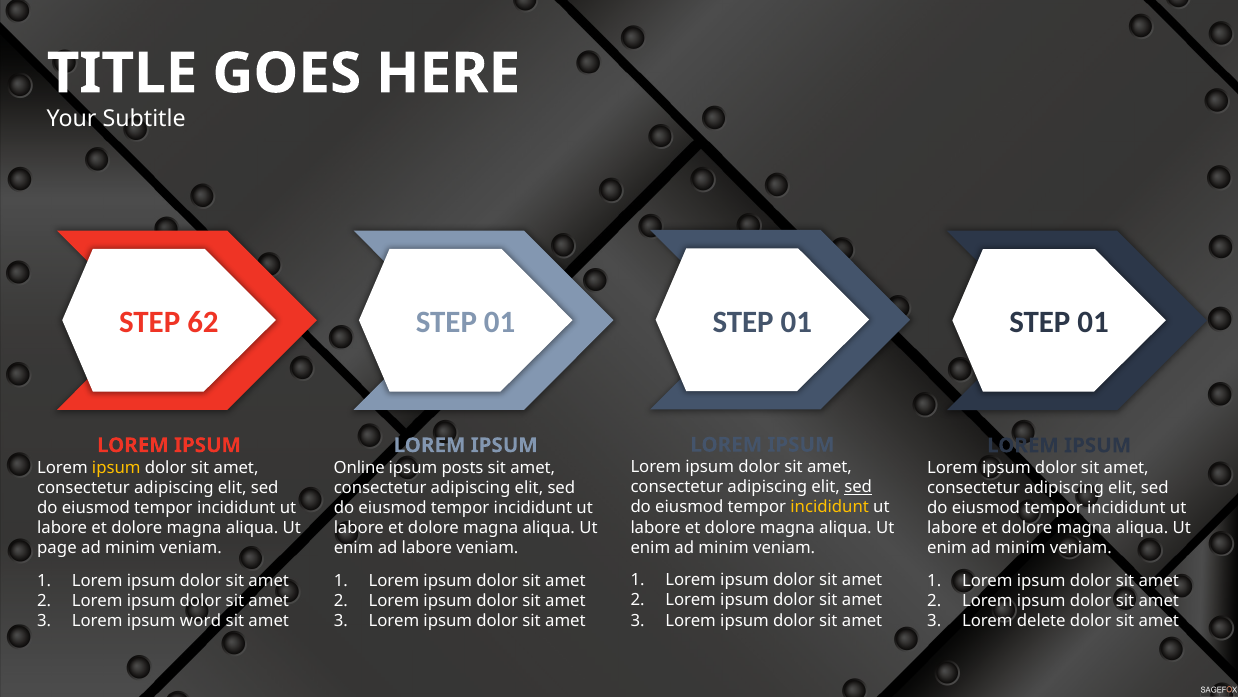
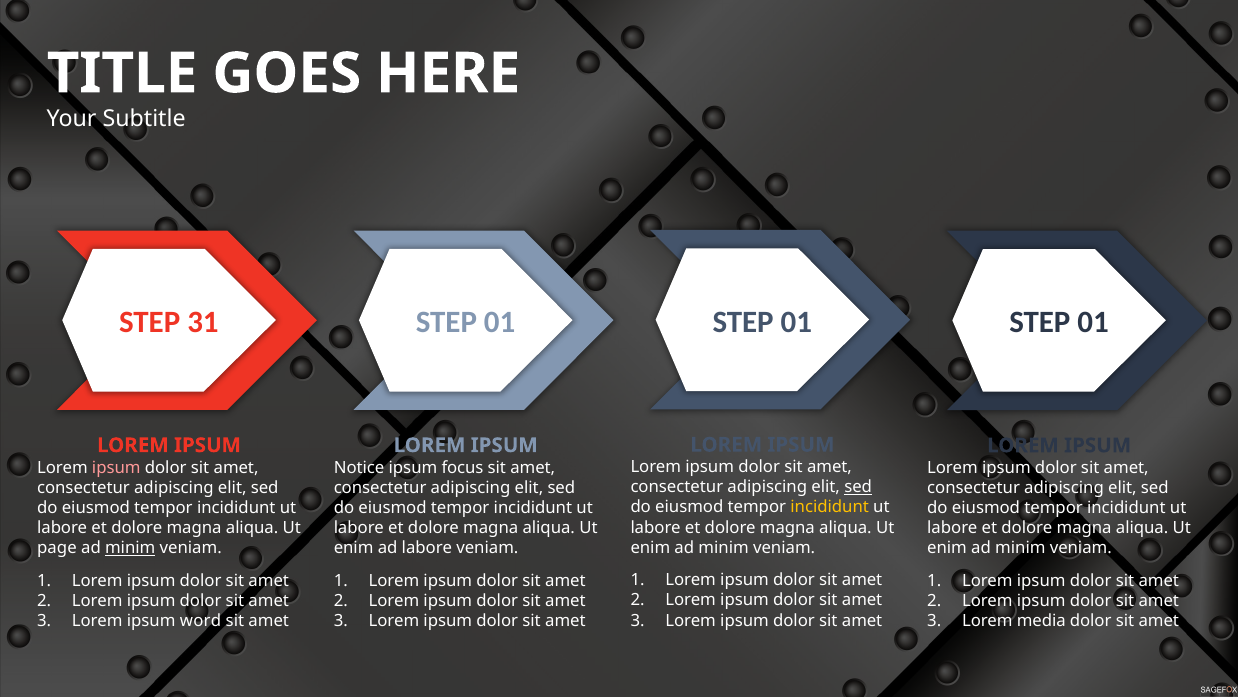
62: 62 -> 31
ipsum at (116, 467) colour: yellow -> pink
Online: Online -> Notice
posts: posts -> focus
minim at (130, 548) underline: none -> present
delete: delete -> media
